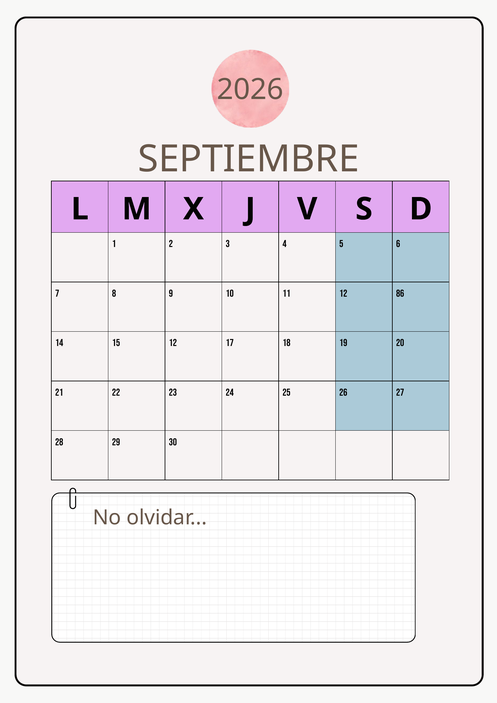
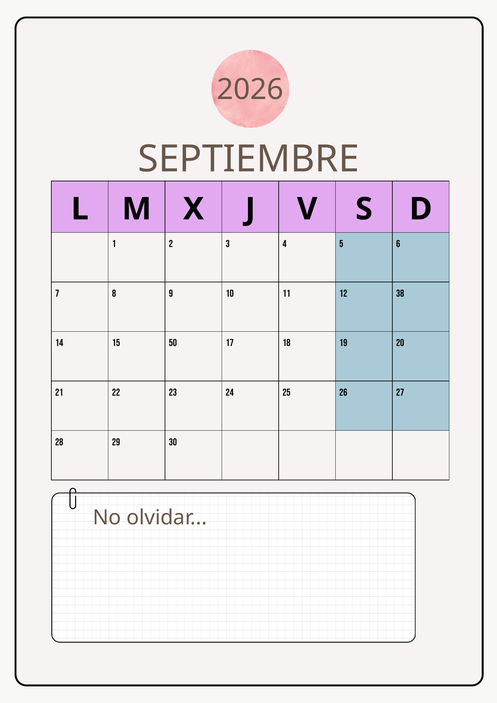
86: 86 -> 38
15 12: 12 -> 50
